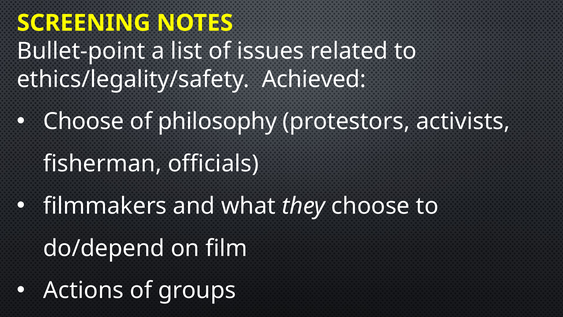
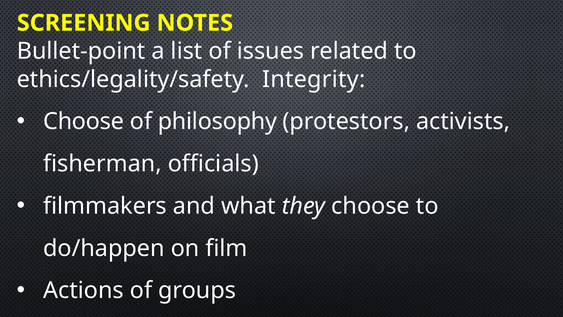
Achieved: Achieved -> Integrity
do/depend: do/depend -> do/happen
